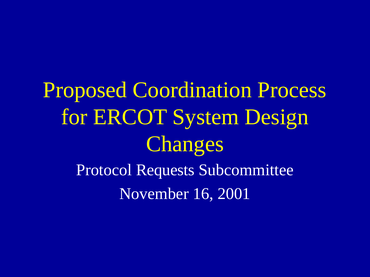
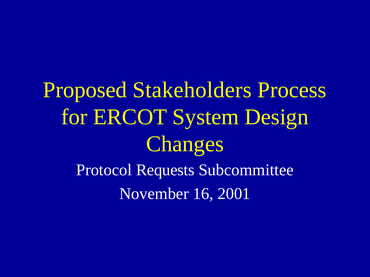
Coordination: Coordination -> Stakeholders
